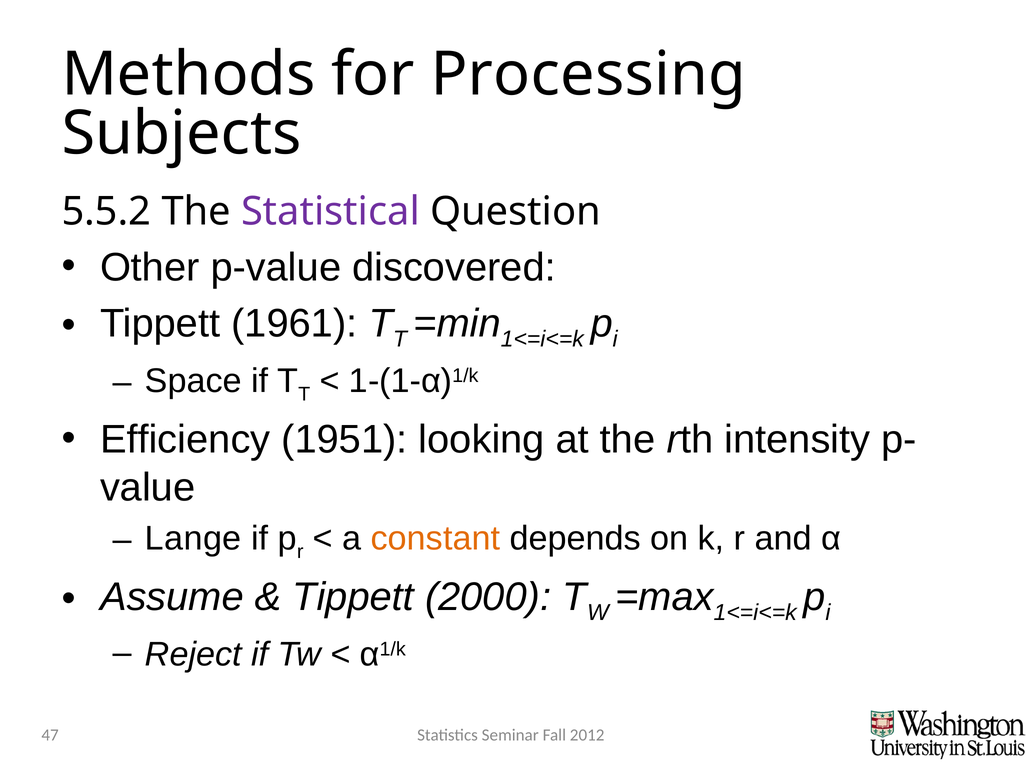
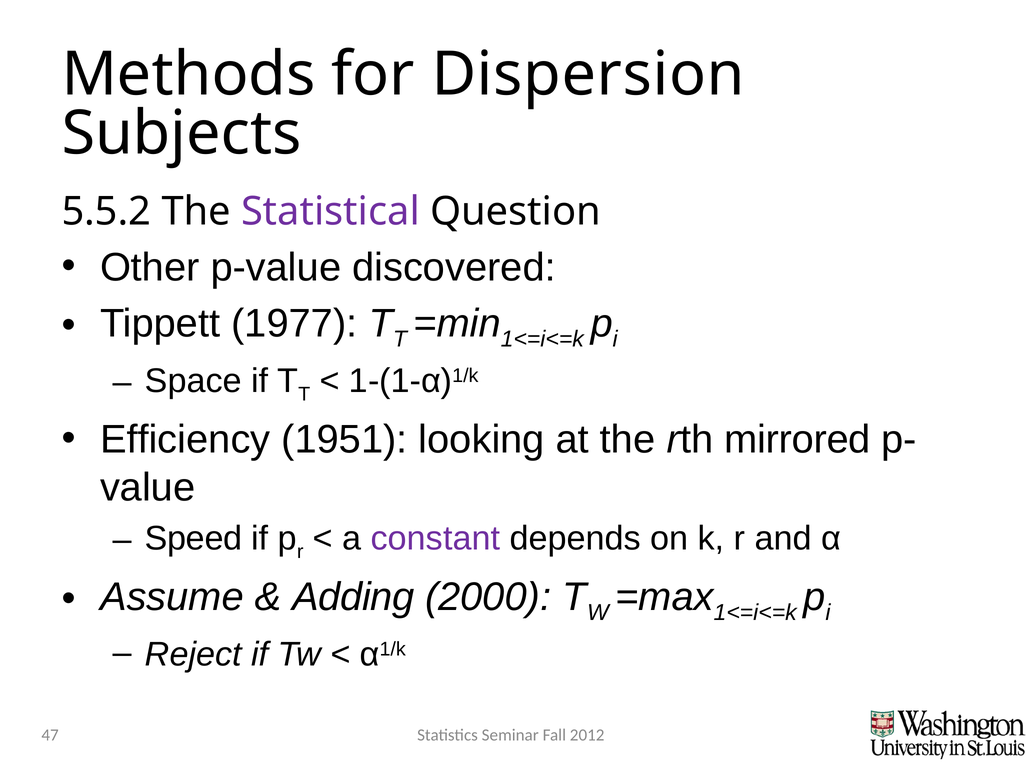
Processing: Processing -> Dispersion
1961: 1961 -> 1977
intensity: intensity -> mirrored
Lange: Lange -> Speed
constant colour: orange -> purple
Tippett at (353, 597): Tippett -> Adding
